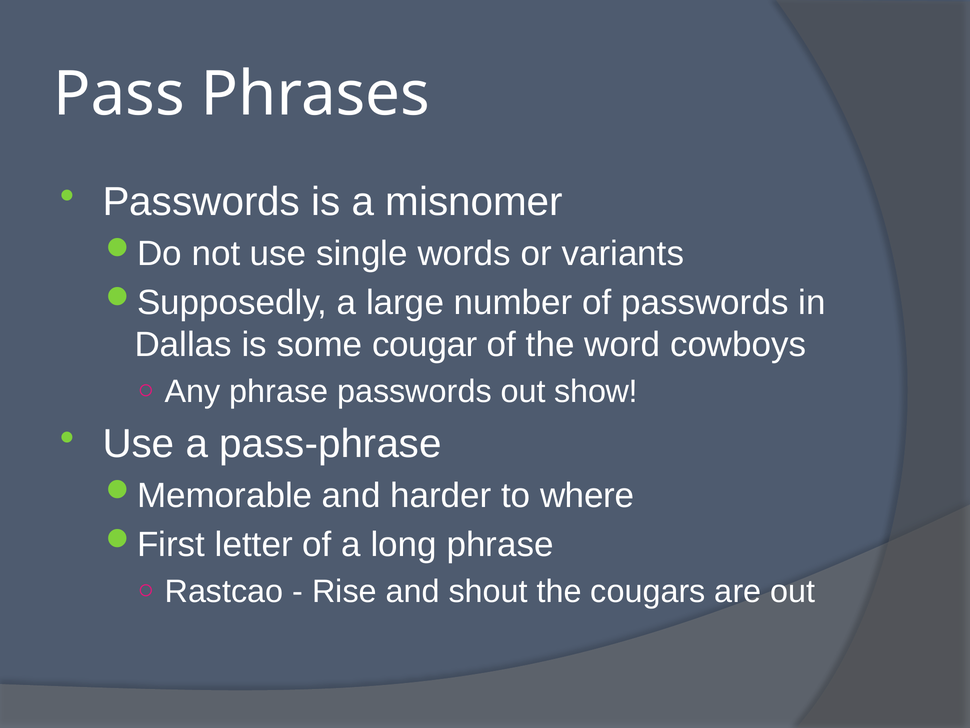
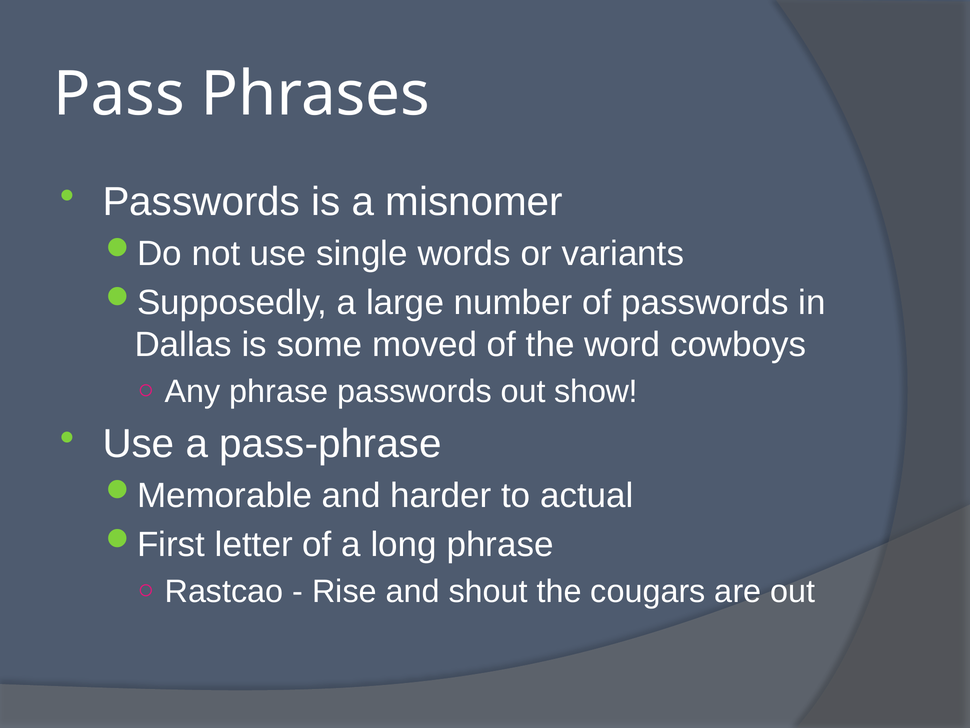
cougar: cougar -> moved
where: where -> actual
